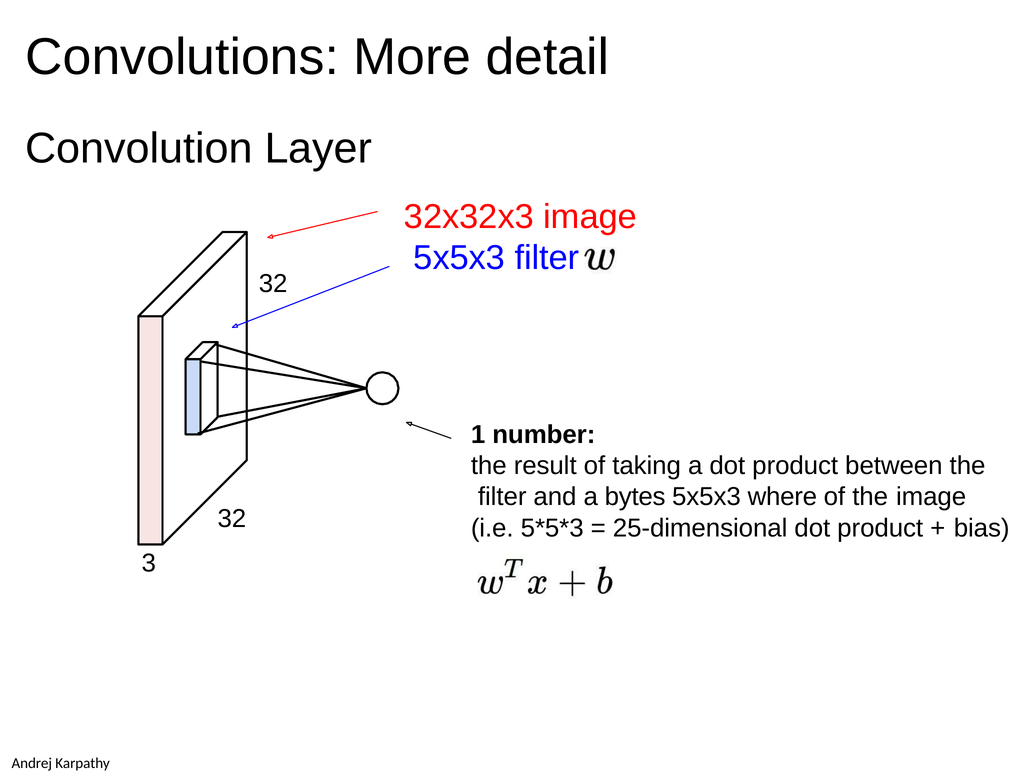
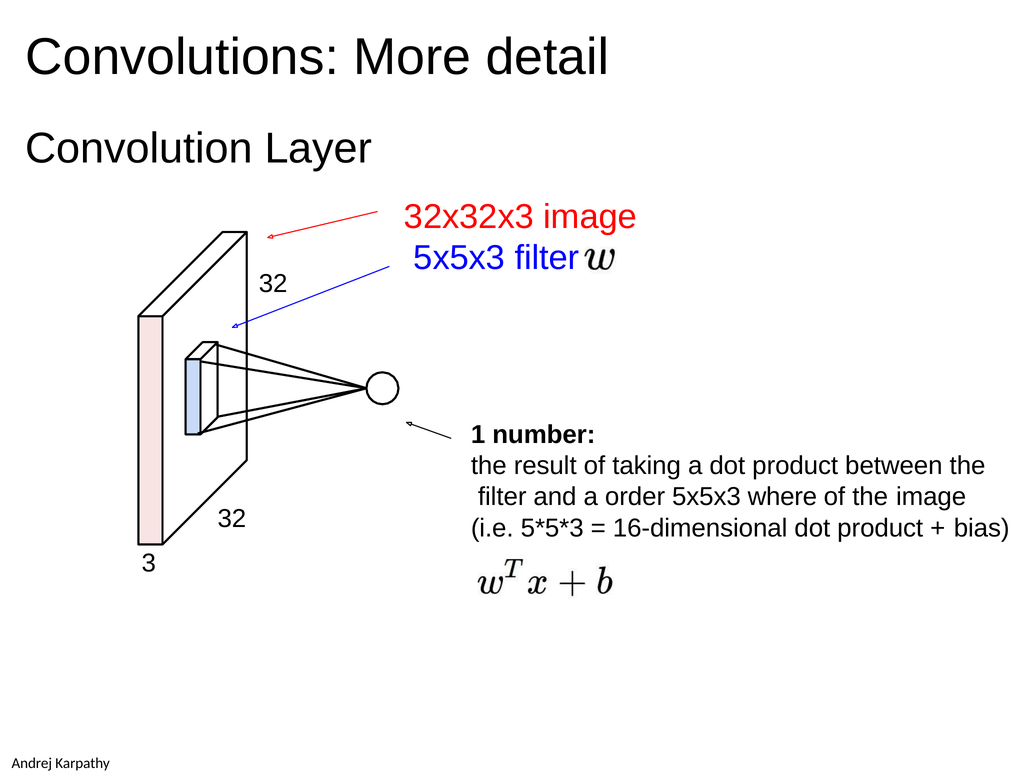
bytes: bytes -> order
25-dimensional: 25-dimensional -> 16-dimensional
